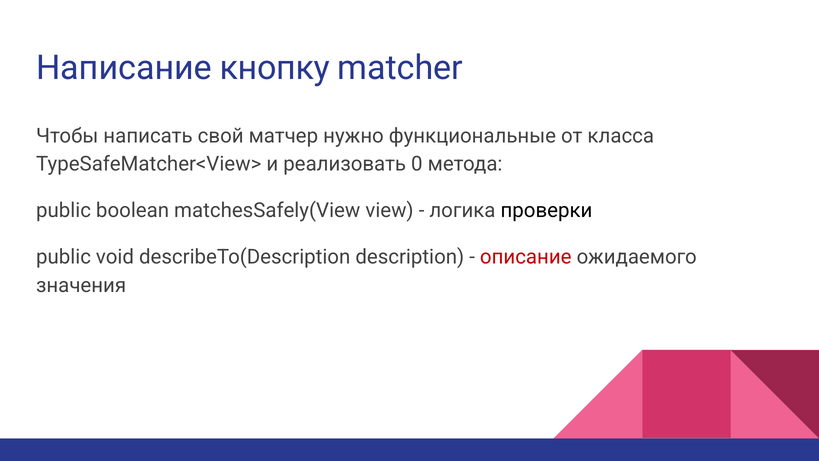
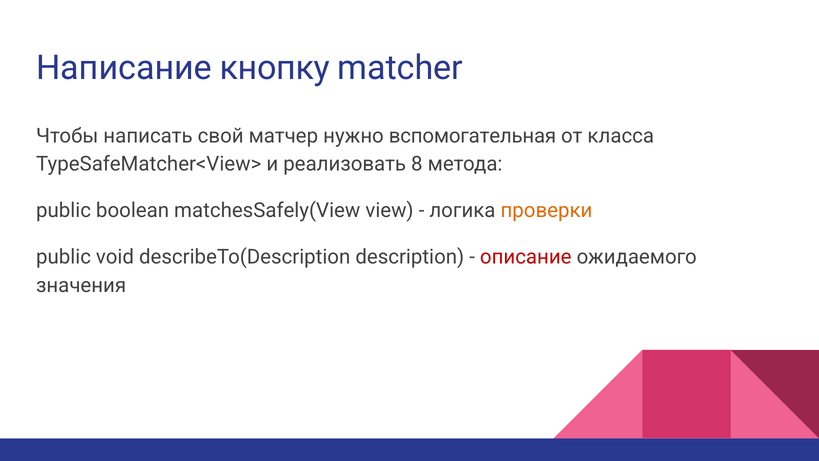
функциональные: функциональные -> вспомогательная
0: 0 -> 8
проверки colour: black -> orange
